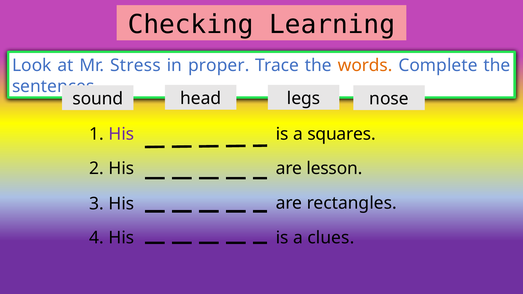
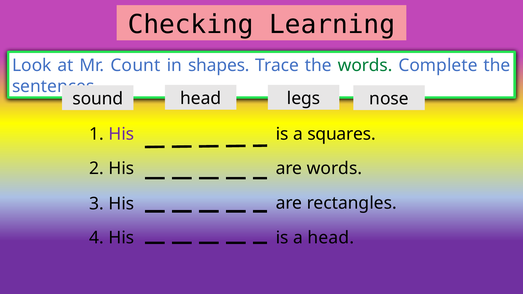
Stress: Stress -> Count
proper: proper -> shapes
words at (365, 66) colour: orange -> green
are lesson: lesson -> words
a clues: clues -> head
